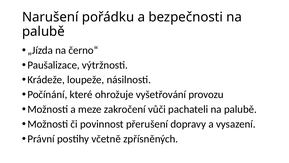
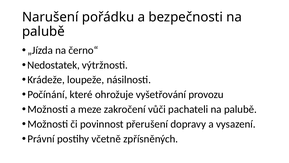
Paušalizace: Paušalizace -> Nedostatek
